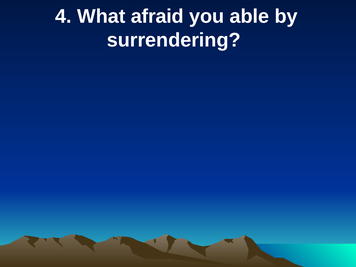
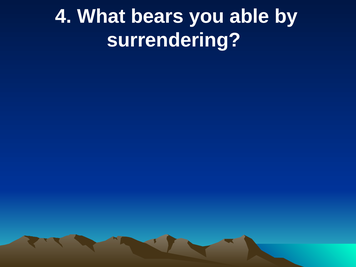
afraid: afraid -> bears
